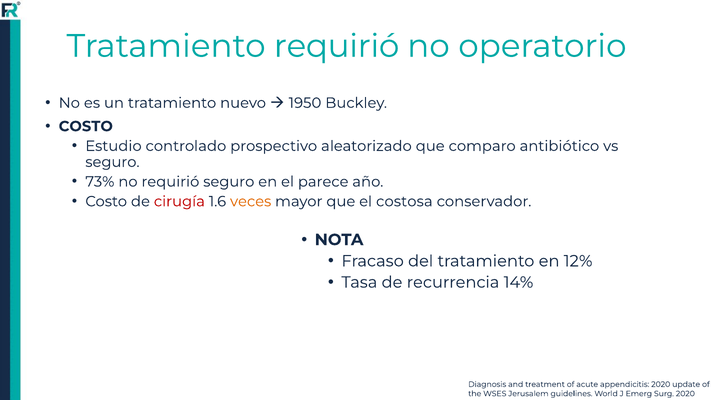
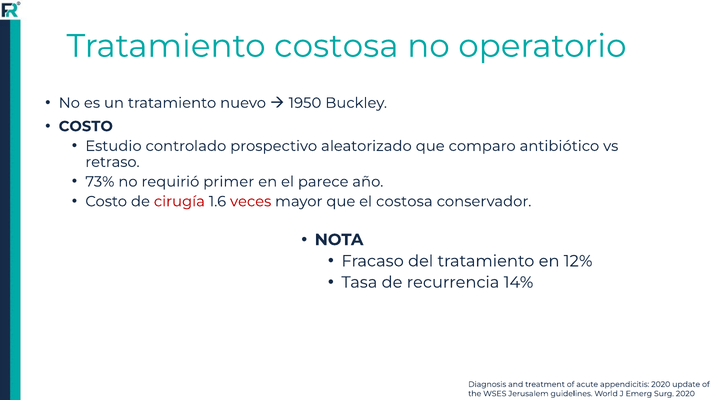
Tratamiento requirió: requirió -> costosa
seguro at (112, 162): seguro -> retraso
requirió seguro: seguro -> primer
veces colour: orange -> red
